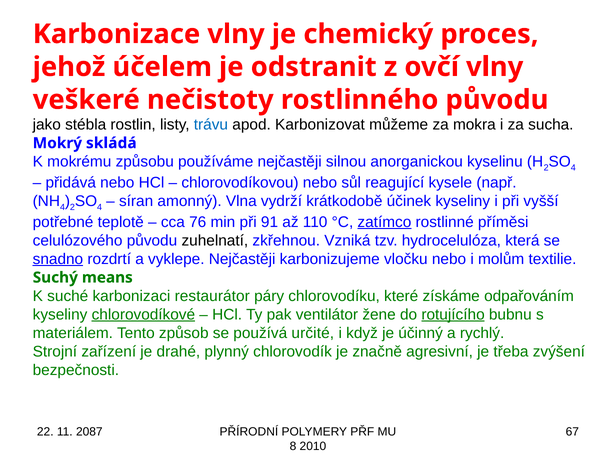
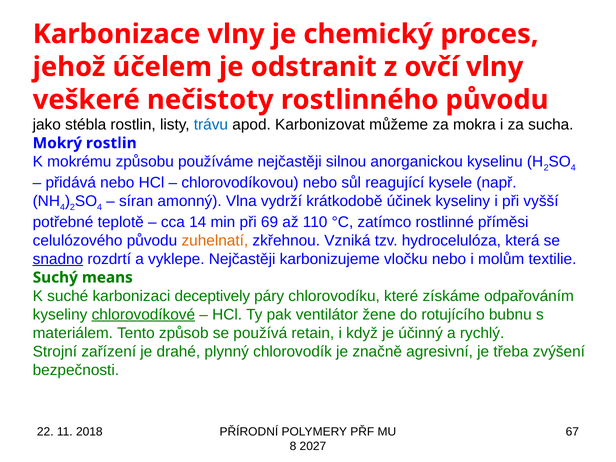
Mokrý skládá: skládá -> rostlin
76: 76 -> 14
91: 91 -> 69
zatímco underline: present -> none
zuhelnatí colour: black -> orange
restaurátor: restaurátor -> deceptively
rotujícího underline: present -> none
určité: určité -> retain
2087: 2087 -> 2018
2010: 2010 -> 2027
